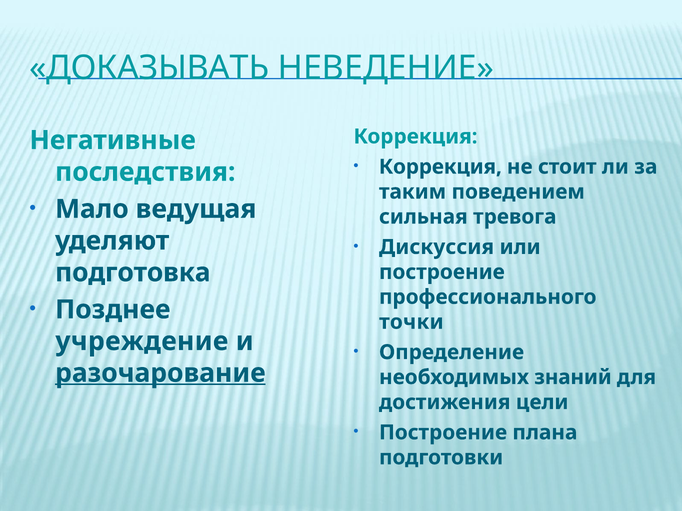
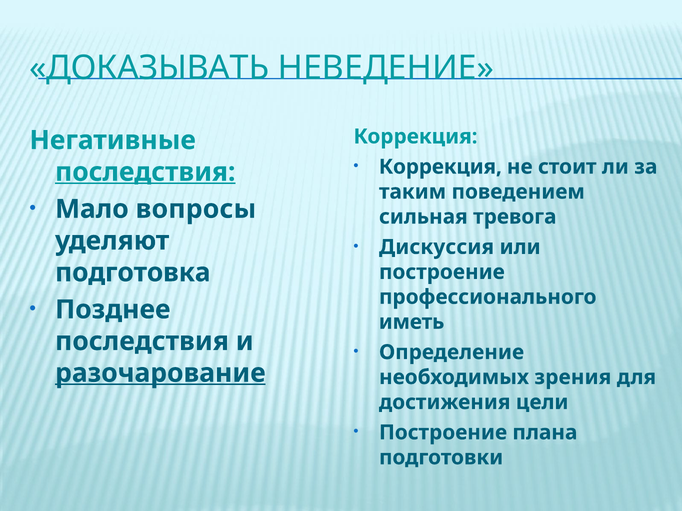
последствия at (145, 172) underline: none -> present
ведущая: ведущая -> вопросы
точки: точки -> иметь
учреждение at (142, 342): учреждение -> последствия
знаний: знаний -> зрения
